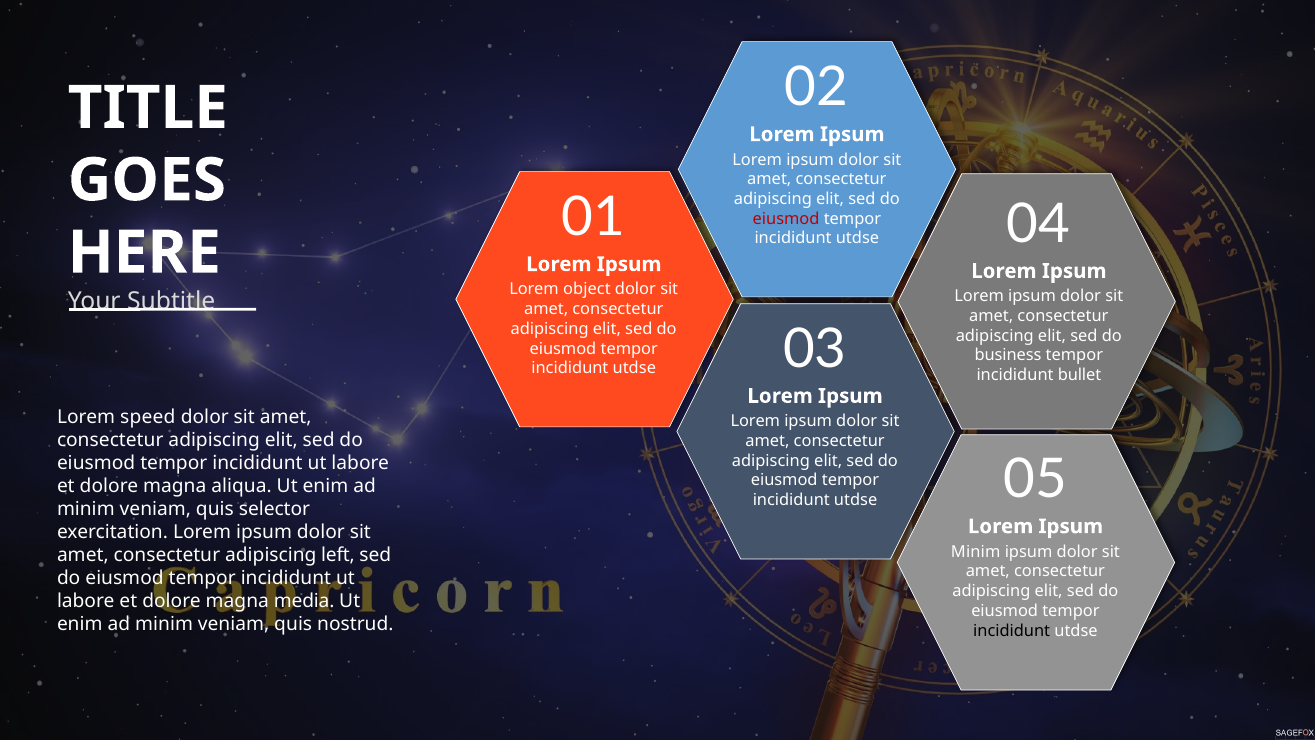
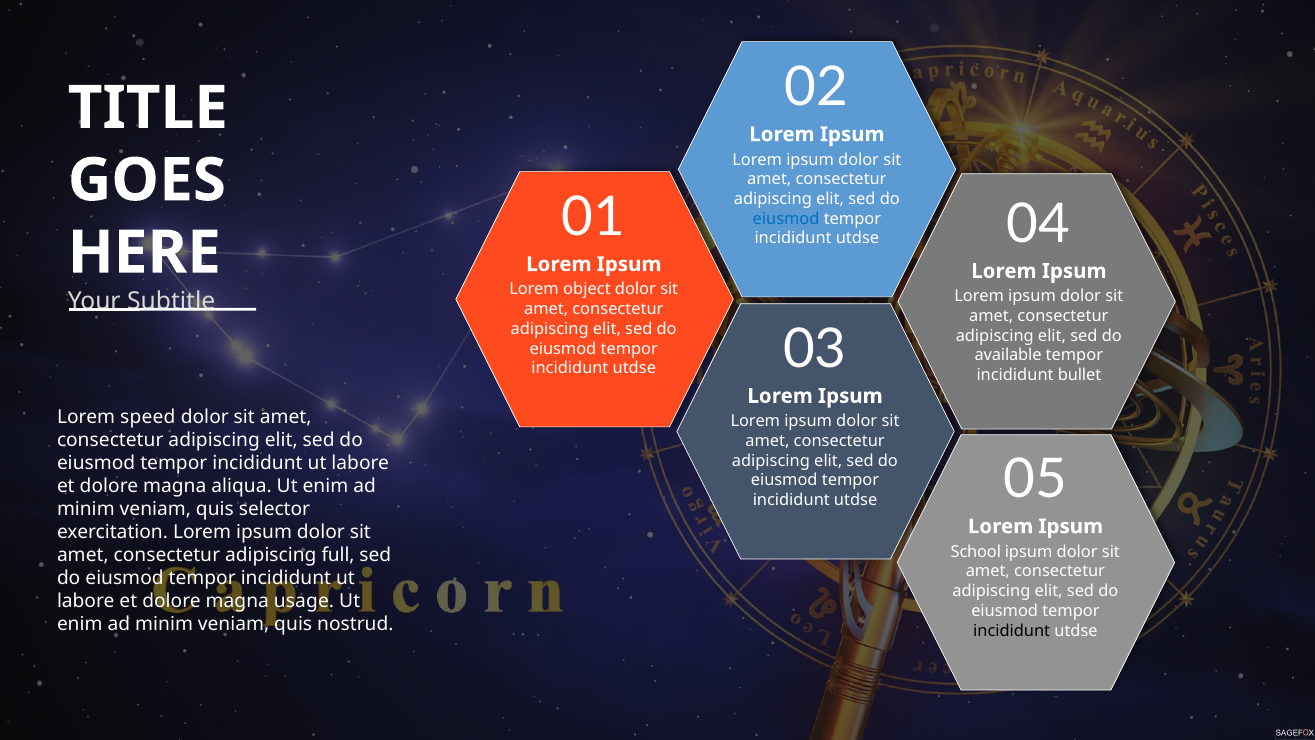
eiusmod at (786, 219) colour: red -> blue
business: business -> available
Minim at (976, 551): Minim -> School
left: left -> full
media: media -> usage
